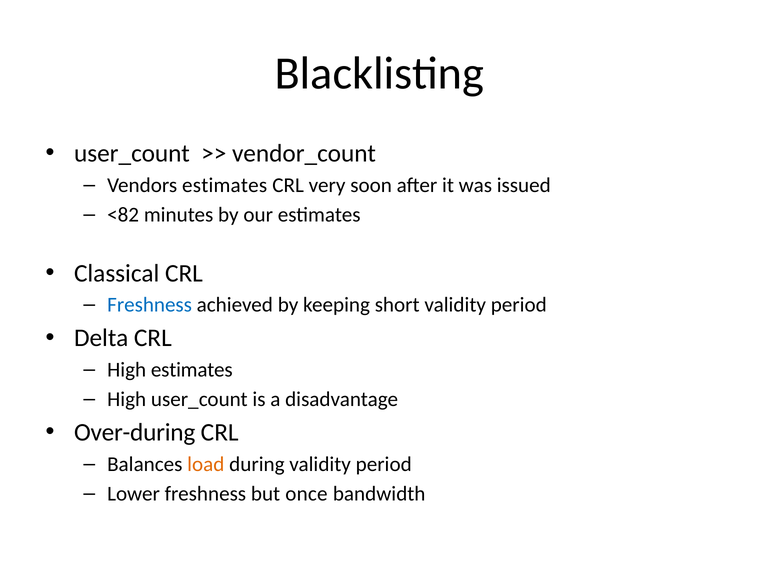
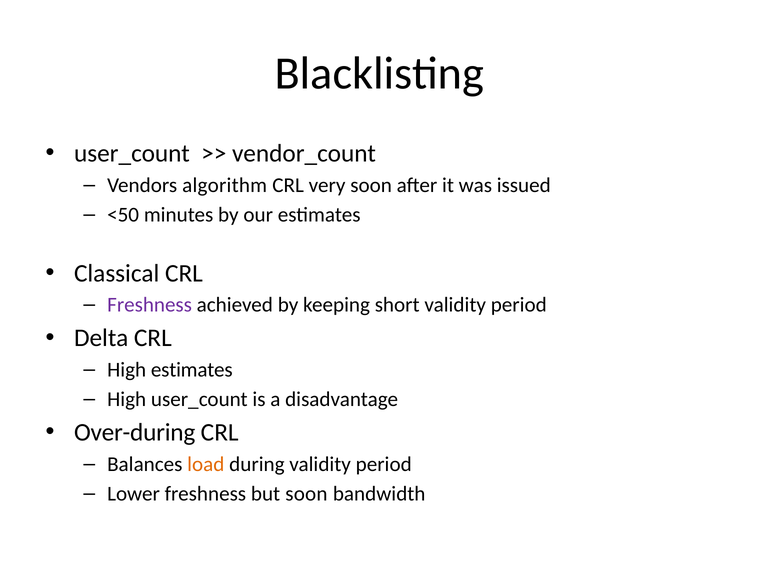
Vendors estimates: estimates -> algorithm
<82: <82 -> <50
Freshness at (150, 305) colour: blue -> purple
but once: once -> soon
